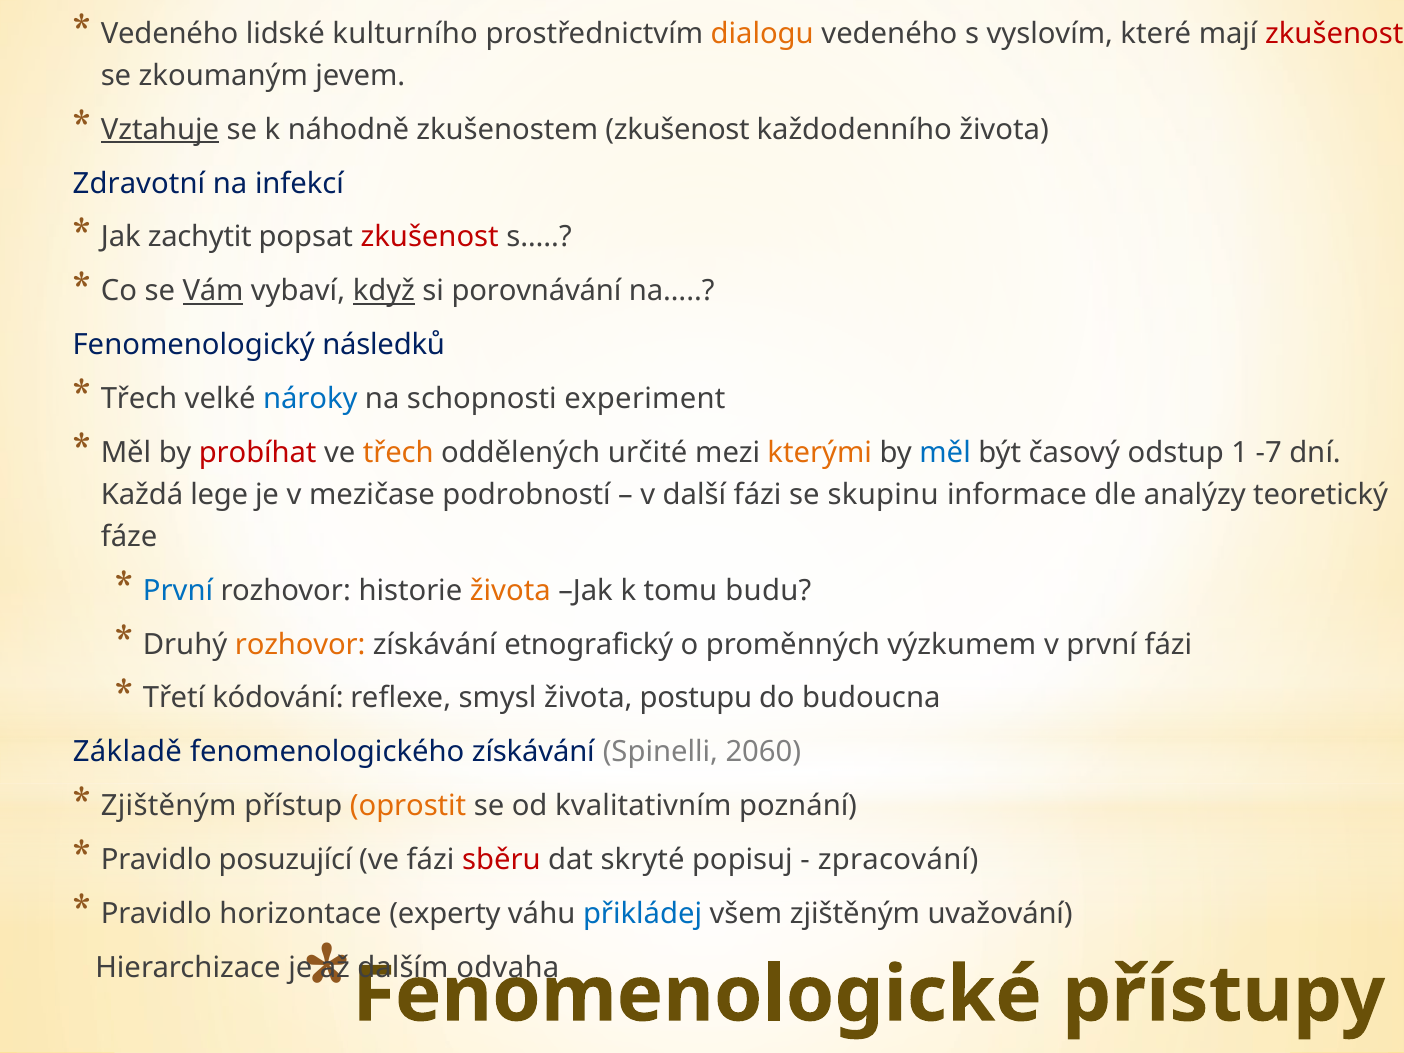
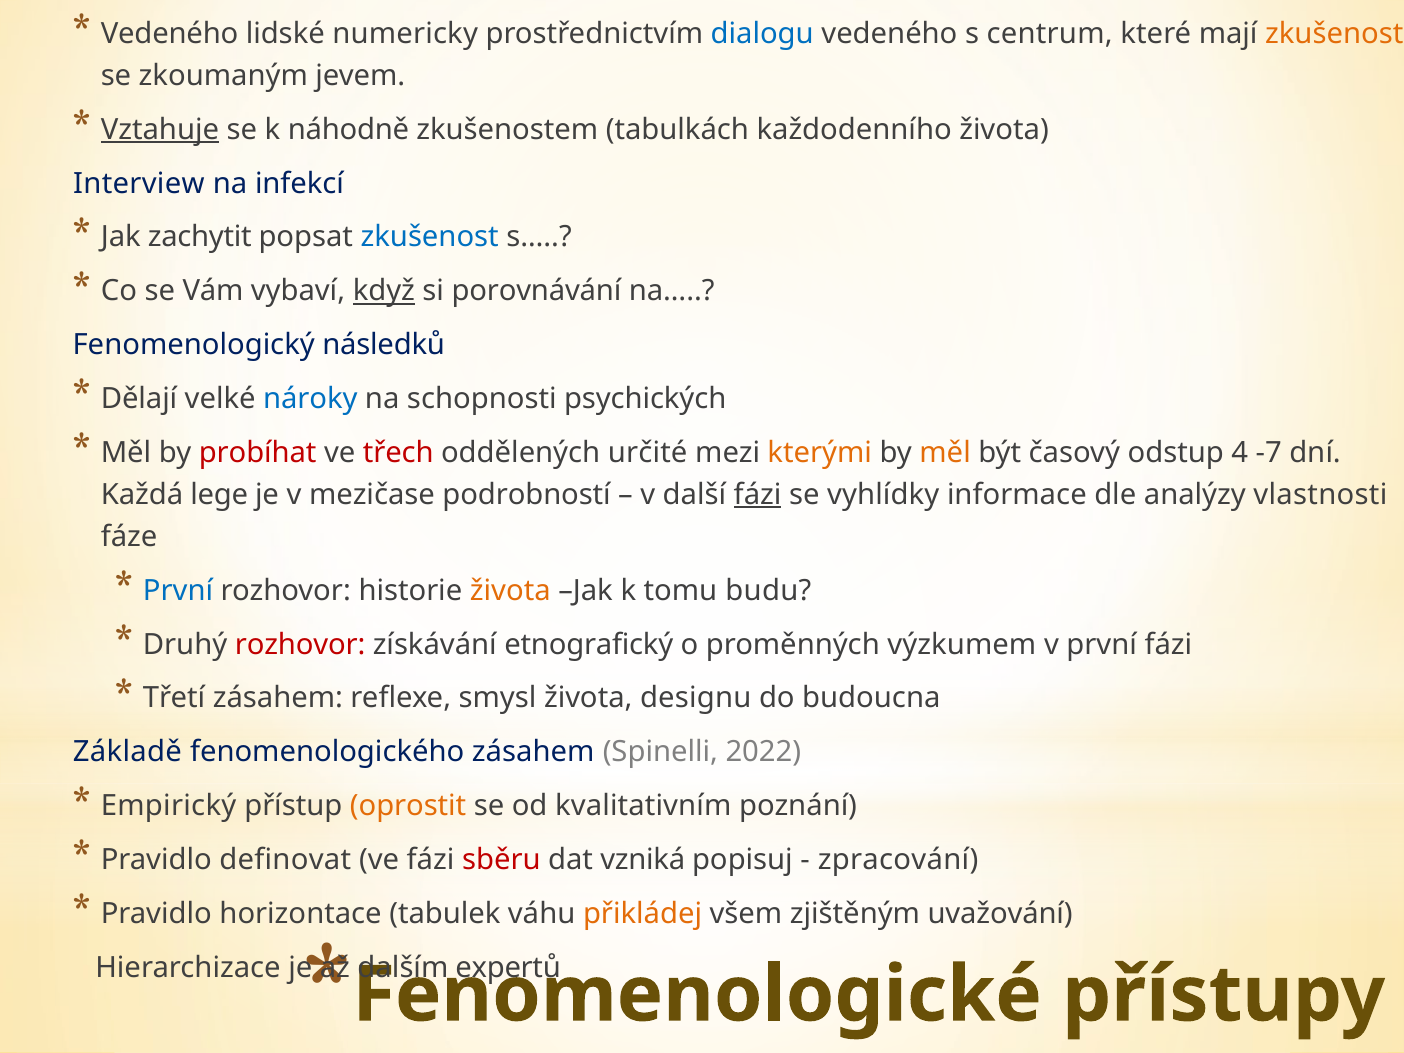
kulturního: kulturního -> numericky
dialogu colour: orange -> blue
vyslovím: vyslovím -> centrum
zkušenost at (1334, 34) colour: red -> orange
zkušenostem zkušenost: zkušenost -> tabulkách
Zdravotní: Zdravotní -> Interview
zkušenost at (430, 237) colour: red -> blue
Vám underline: present -> none
Třech at (139, 399): Třech -> Dělají
experiment: experiment -> psychických
třech at (398, 453) colour: orange -> red
měl at (945, 453) colour: blue -> orange
1: 1 -> 4
fázi at (758, 495) underline: none -> present
skupinu: skupinu -> vyhlídky
teoretický: teoretický -> vlastnosti
rozhovor at (300, 644) colour: orange -> red
Třetí kódování: kódování -> zásahem
postupu: postupu -> designu
fenomenologického získávání: získávání -> zásahem
2060: 2060 -> 2022
Zjištěným at (169, 806): Zjištěným -> Empirický
posuzující: posuzující -> definovat
skryté: skryté -> vzniká
experty: experty -> tabulek
přikládej colour: blue -> orange
odvaha: odvaha -> expertů
